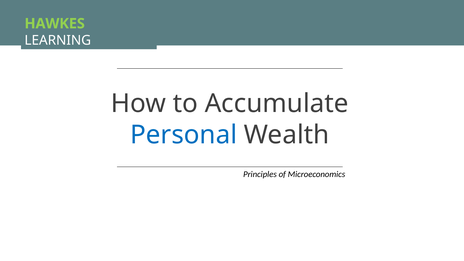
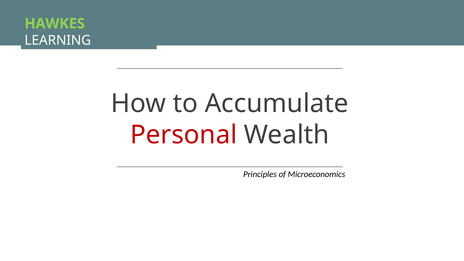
Personal colour: blue -> red
